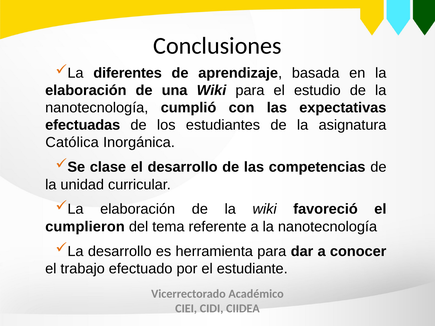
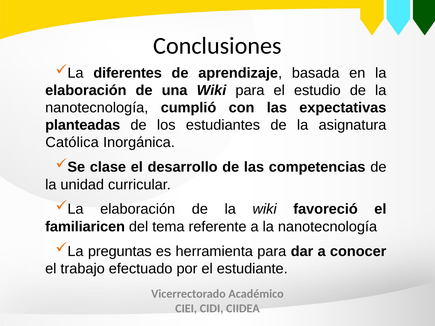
efectuadas: efectuadas -> planteadas
cumplieron: cumplieron -> familiaricen
desarrollo at (120, 251): desarrollo -> preguntas
